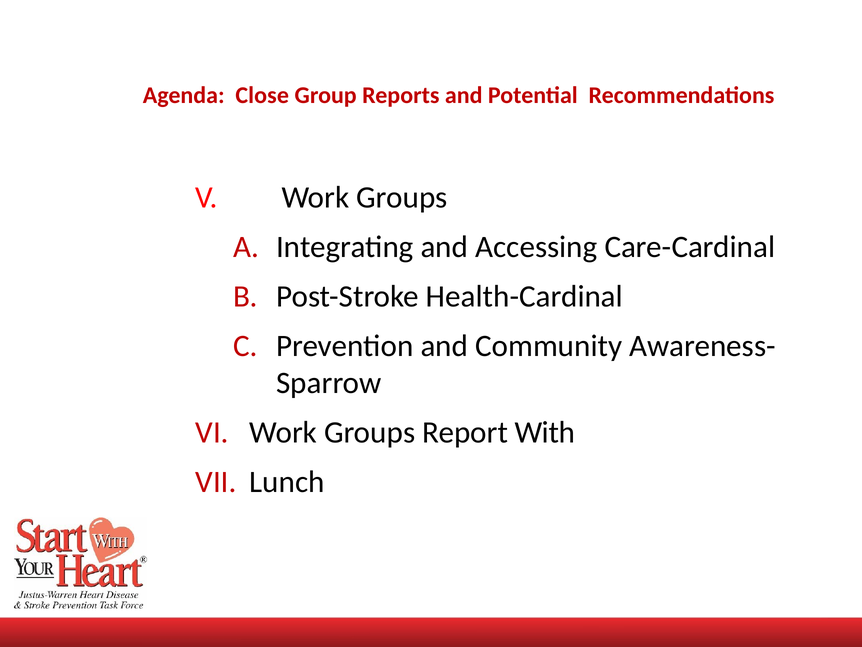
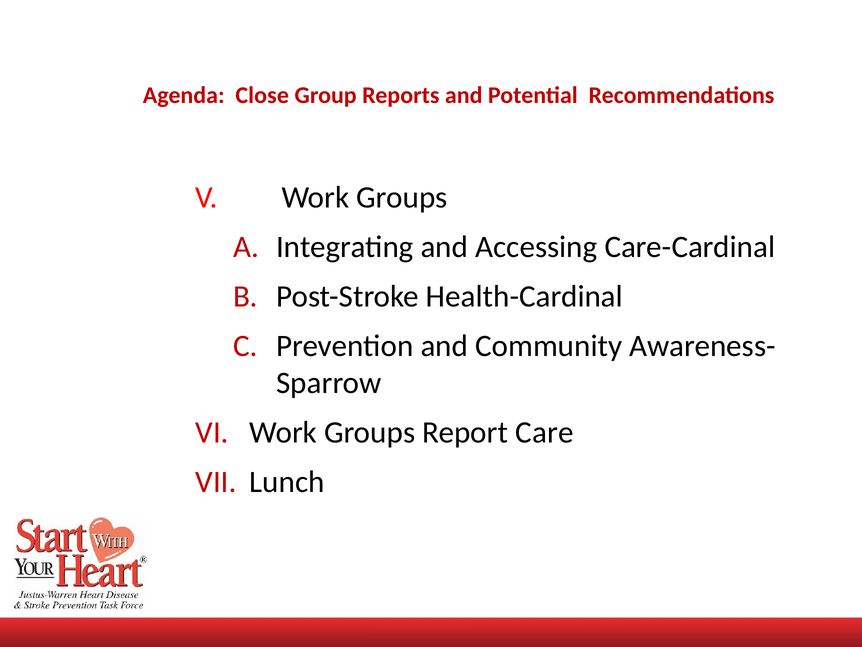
With: With -> Care
